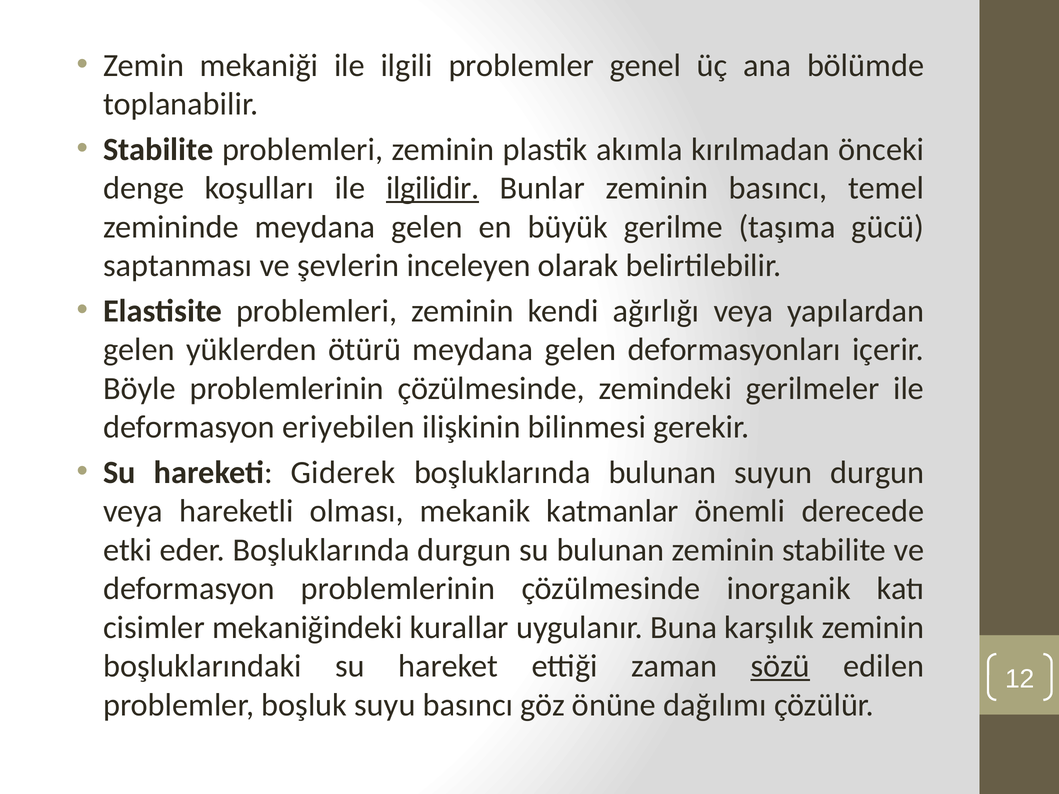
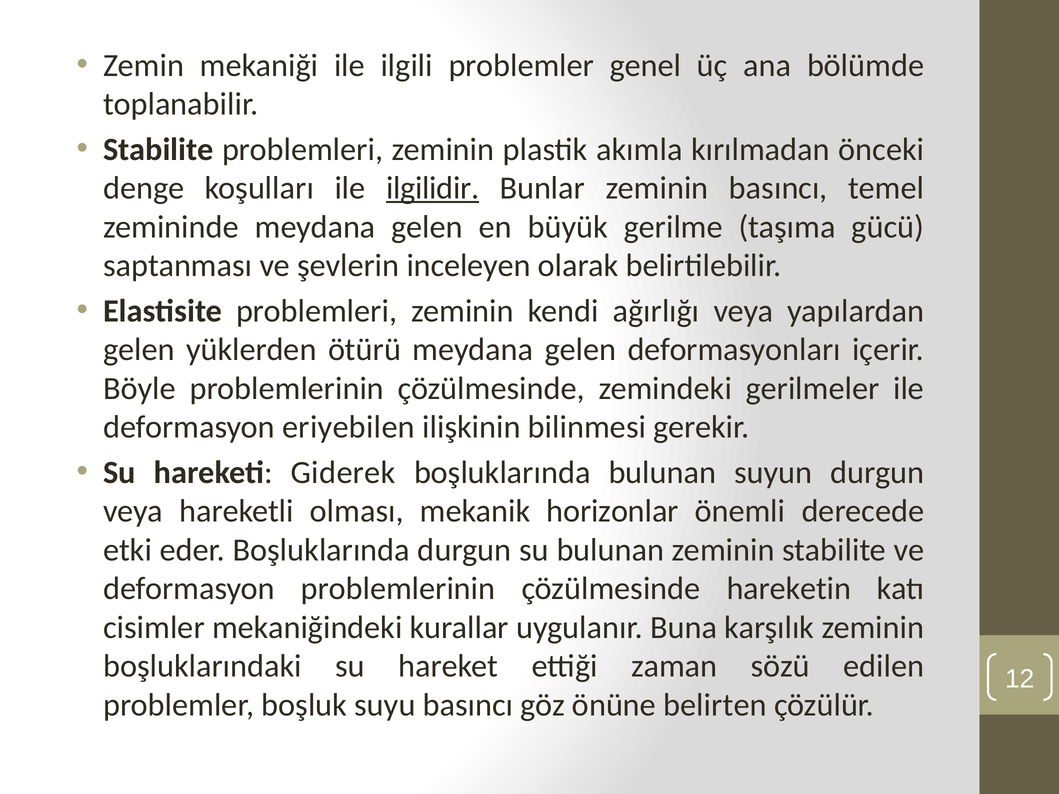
katmanlar: katmanlar -> horizonlar
inorganik: inorganik -> hareketin
sözü underline: present -> none
dağılımı: dağılımı -> belirten
